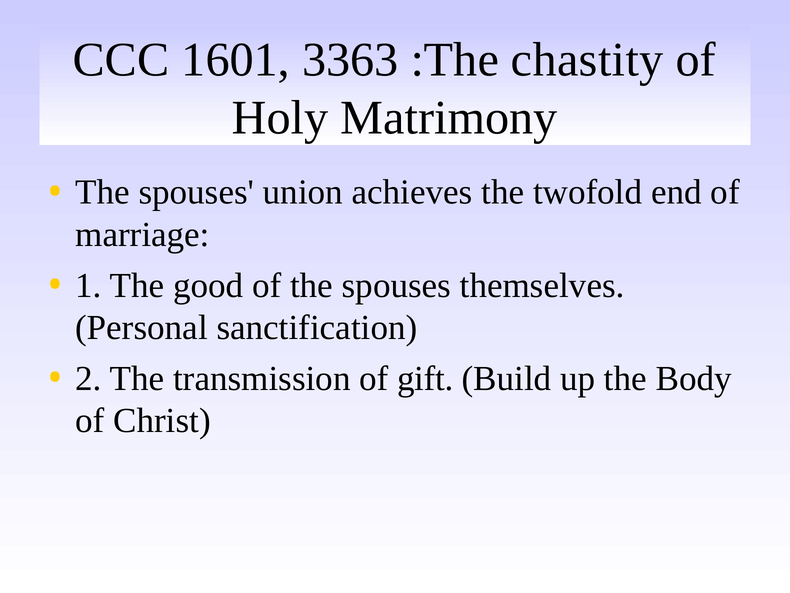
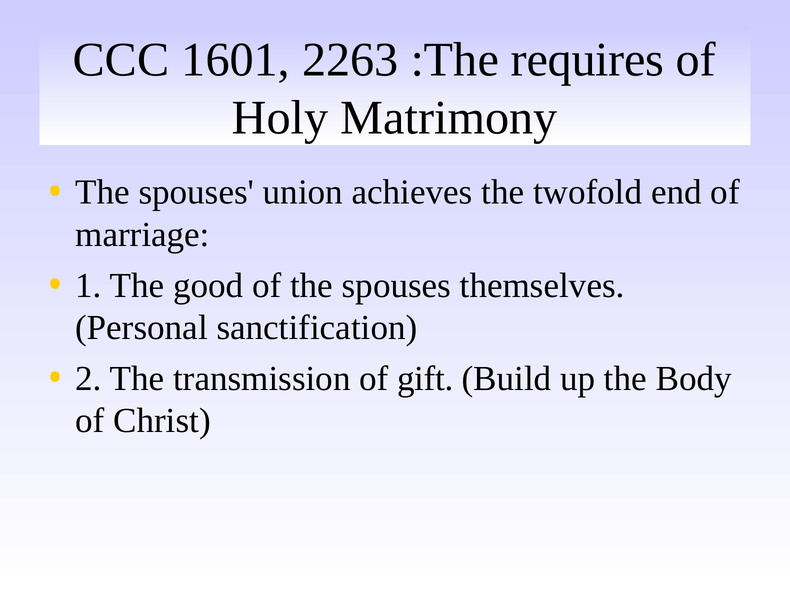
3363: 3363 -> 2263
chastity: chastity -> requires
